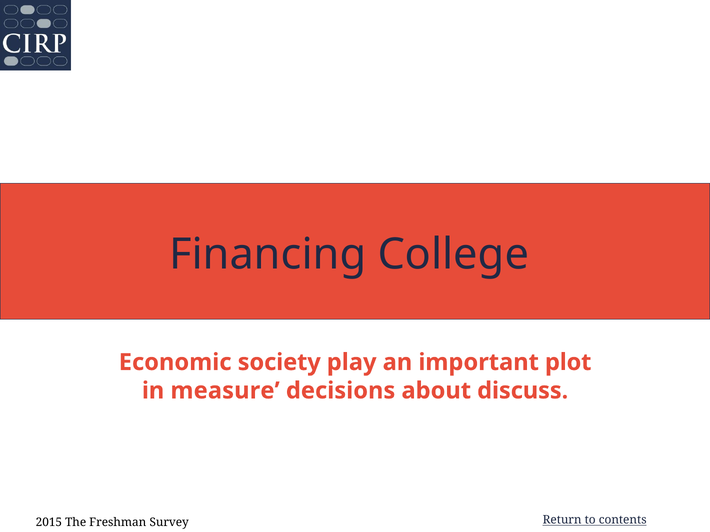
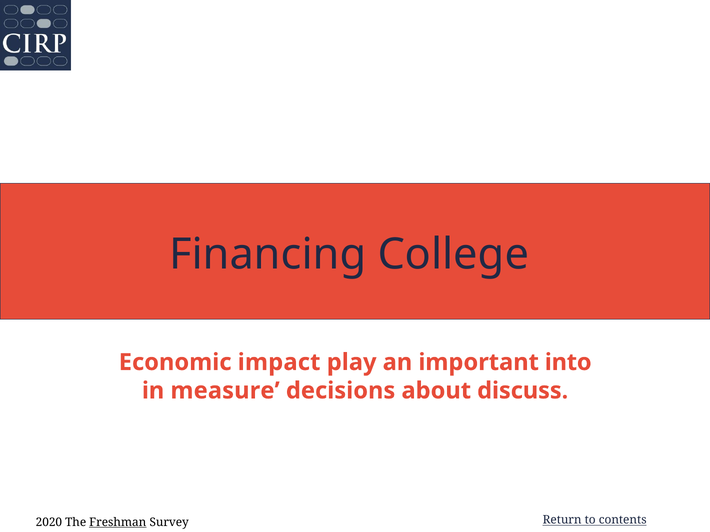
society: society -> impact
plot: plot -> into
2015: 2015 -> 2020
Freshman underline: none -> present
